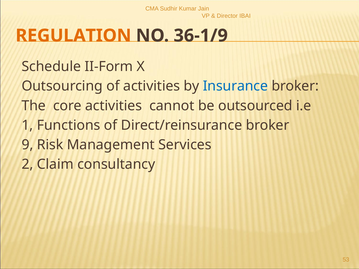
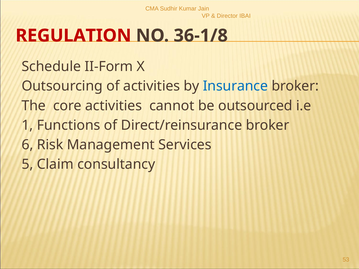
REGULATION colour: orange -> red
36-1/9: 36-1/9 -> 36-1/8
9: 9 -> 6
2: 2 -> 5
